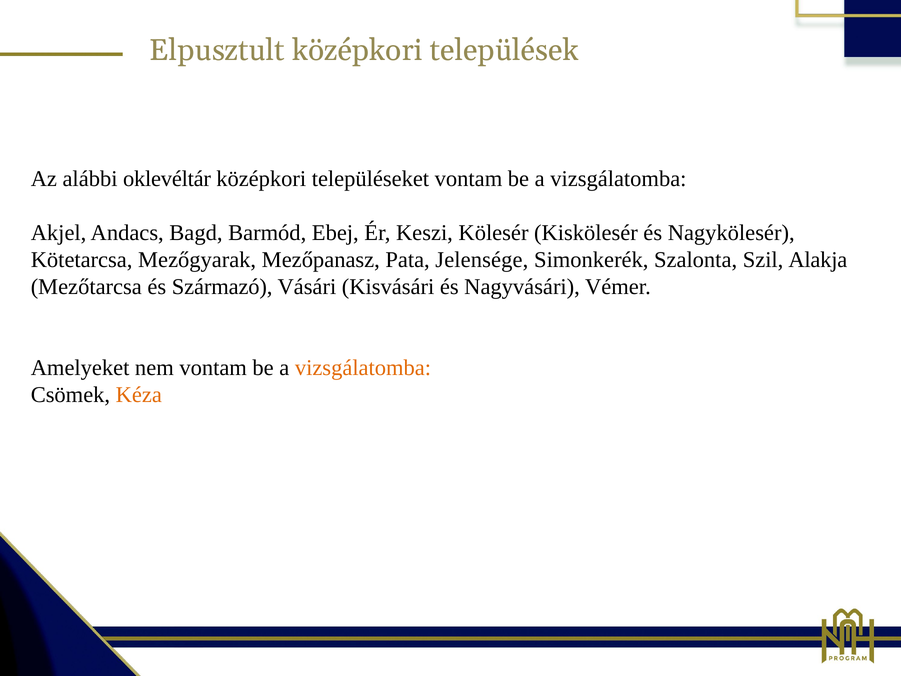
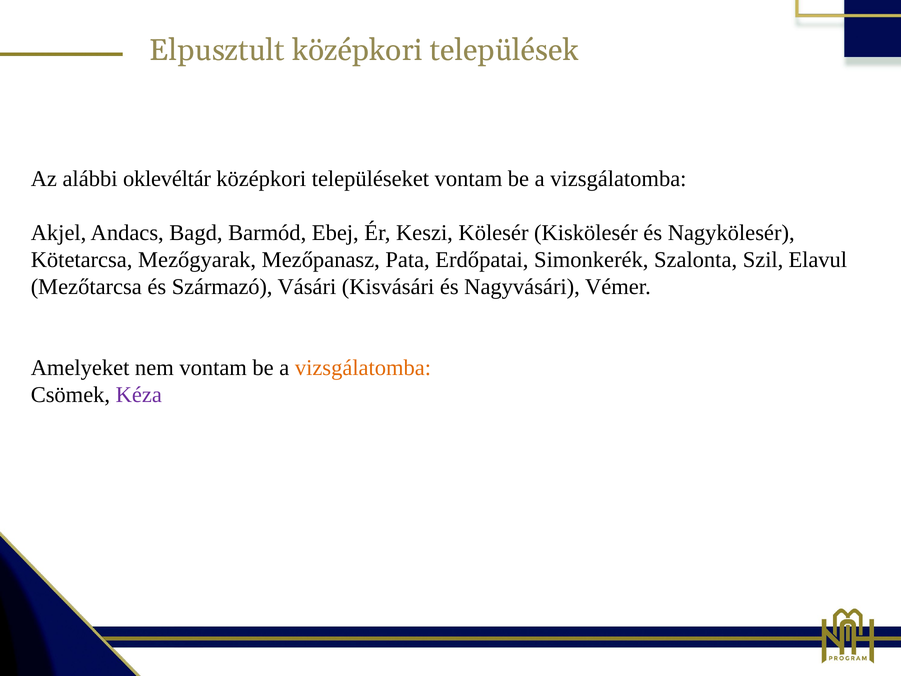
Jelensége: Jelensége -> Erdőpatai
Alakja: Alakja -> Elavul
Kéza colour: orange -> purple
